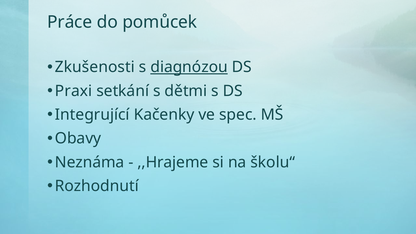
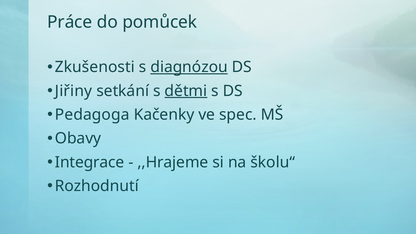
Praxi: Praxi -> Jiřiny
dětmi underline: none -> present
Integrující: Integrující -> Pedagoga
Neznáma: Neznáma -> Integrace
